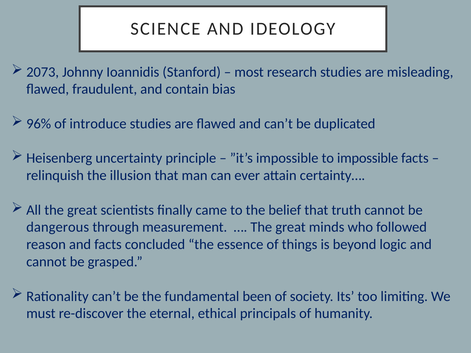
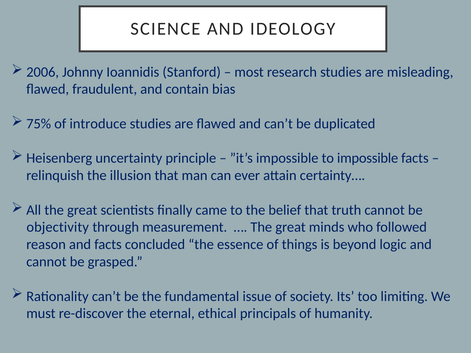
2073: 2073 -> 2006
96%: 96% -> 75%
dangerous: dangerous -> objectivity
been: been -> issue
